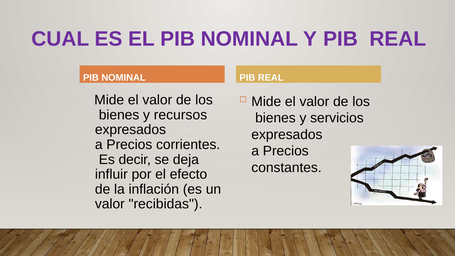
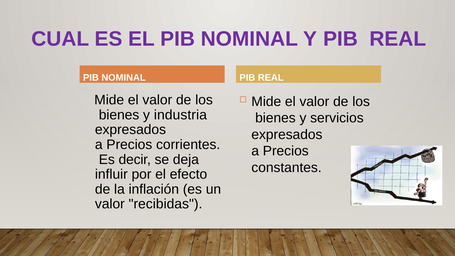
recursos: recursos -> industria
